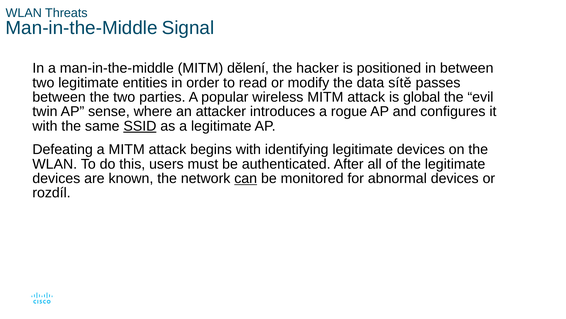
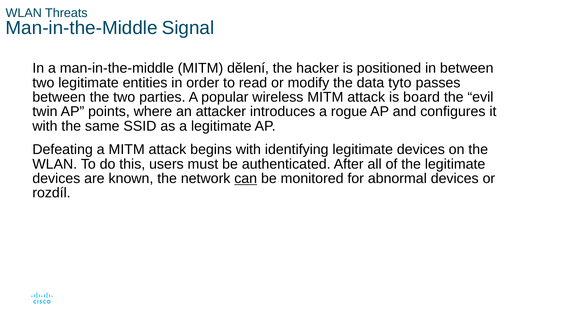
sítě: sítě -> tyto
global: global -> board
sense: sense -> points
SSID underline: present -> none
